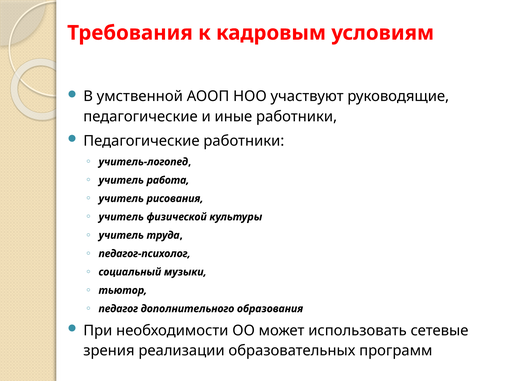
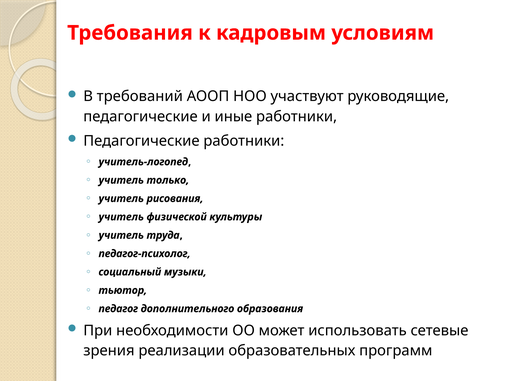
умственной: умственной -> требований
работа: работа -> только
